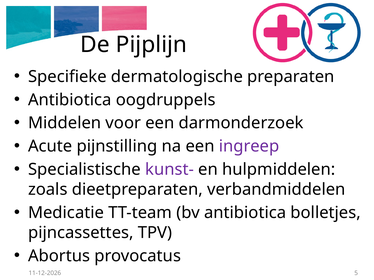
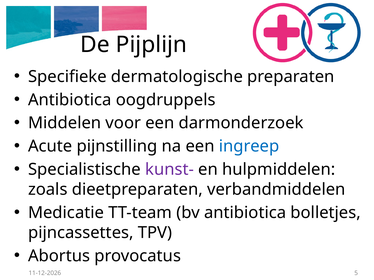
ingreep colour: purple -> blue
